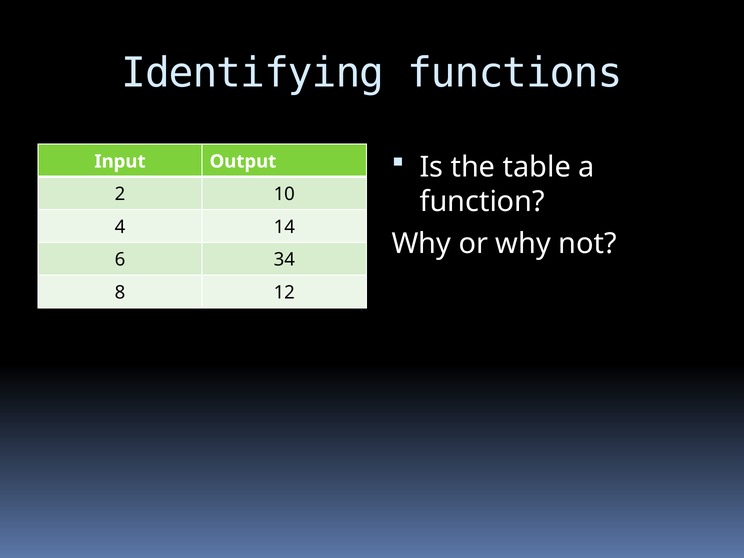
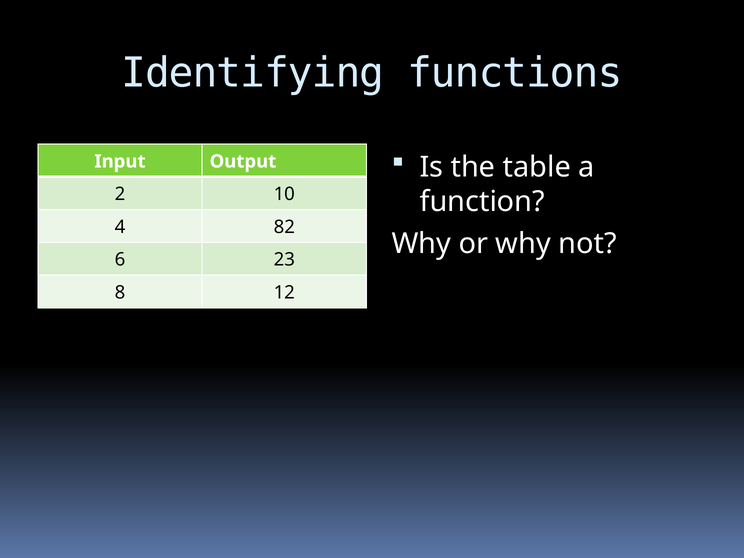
14: 14 -> 82
34: 34 -> 23
